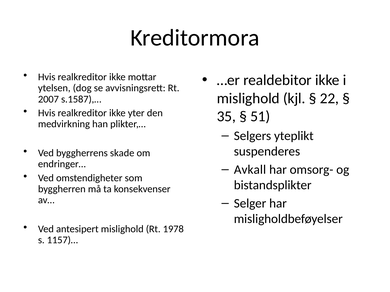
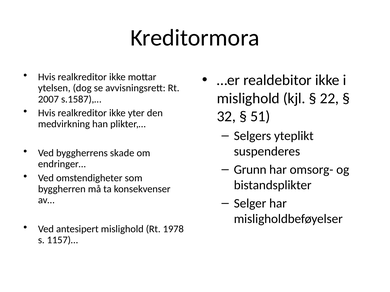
35: 35 -> 32
Avkall: Avkall -> Grunn
